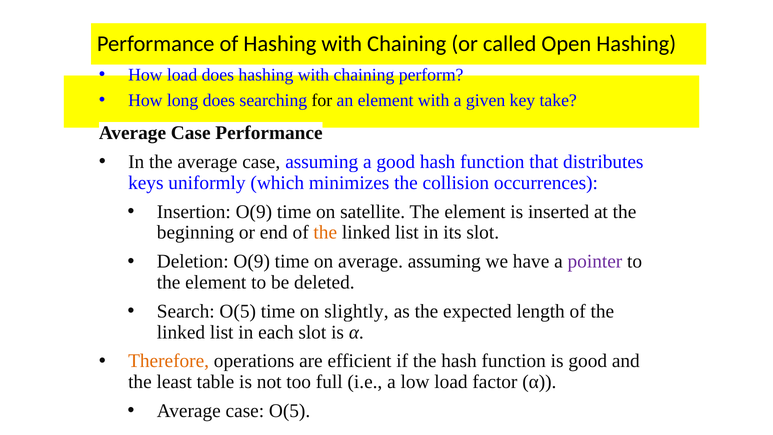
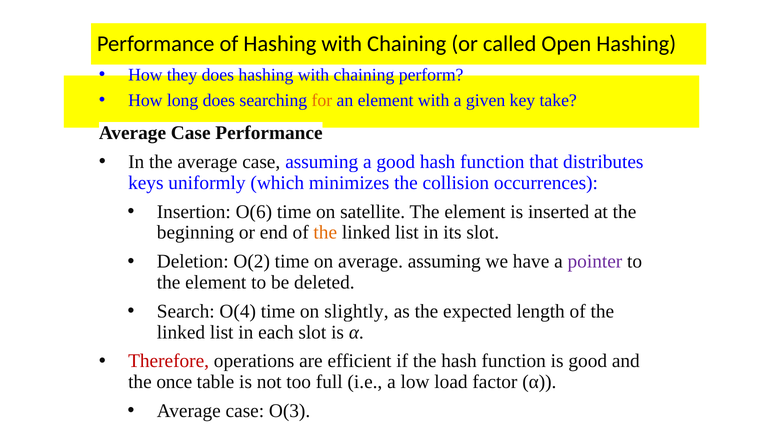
How load: load -> they
for colour: black -> orange
Insertion O(9: O(9 -> O(6
Deletion O(9: O(9 -> O(2
Search O(5: O(5 -> O(4
Therefore colour: orange -> red
least: least -> once
case O(5: O(5 -> O(3
